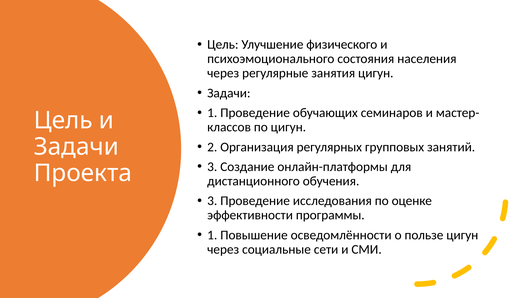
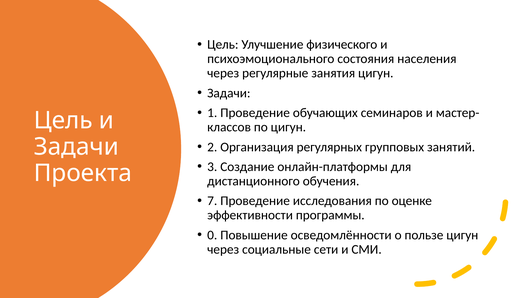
3 at (212, 201): 3 -> 7
1 at (212, 235): 1 -> 0
